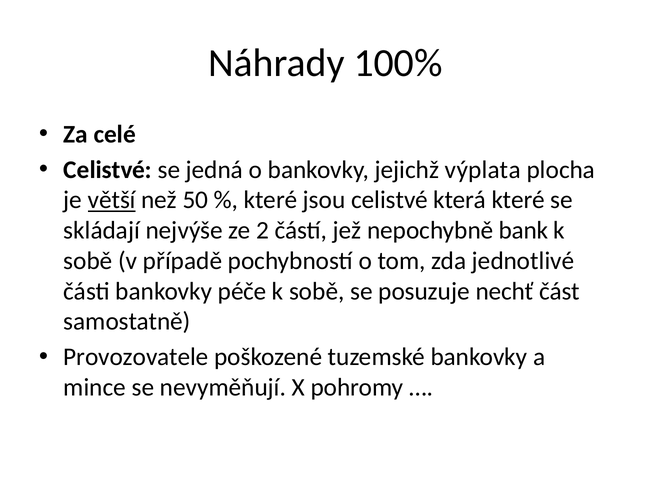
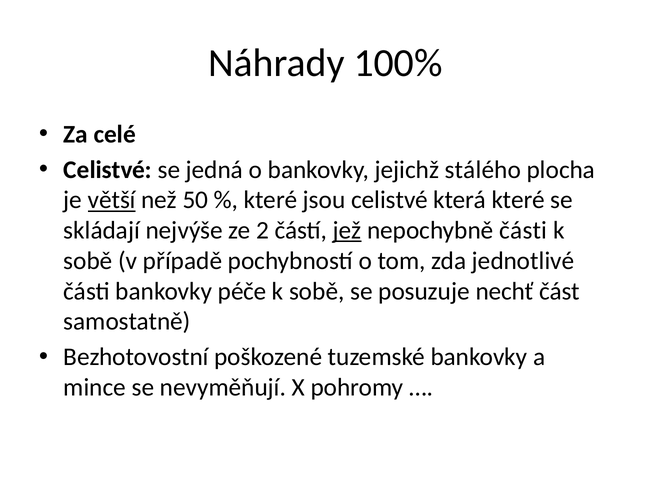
výplata: výplata -> stálého
jež underline: none -> present
nepochybně bank: bank -> části
Provozovatele: Provozovatele -> Bezhotovostní
